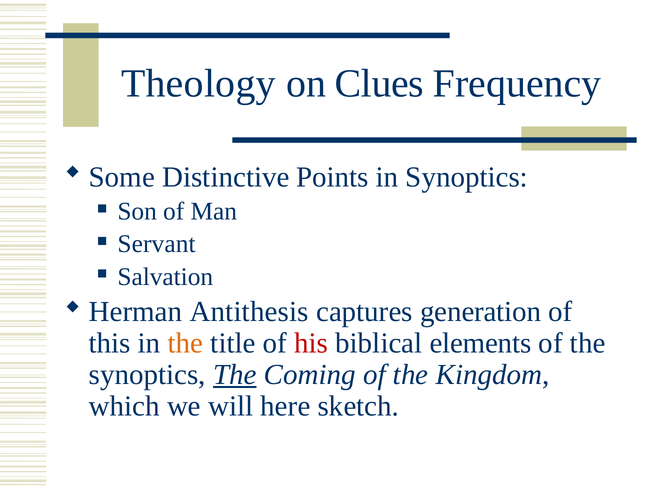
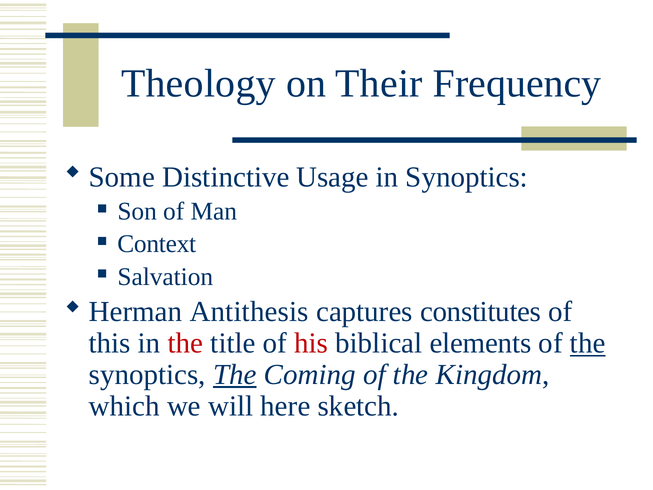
Clues: Clues -> Their
Points: Points -> Usage
Servant: Servant -> Context
generation: generation -> constitutes
the at (185, 343) colour: orange -> red
the at (588, 343) underline: none -> present
